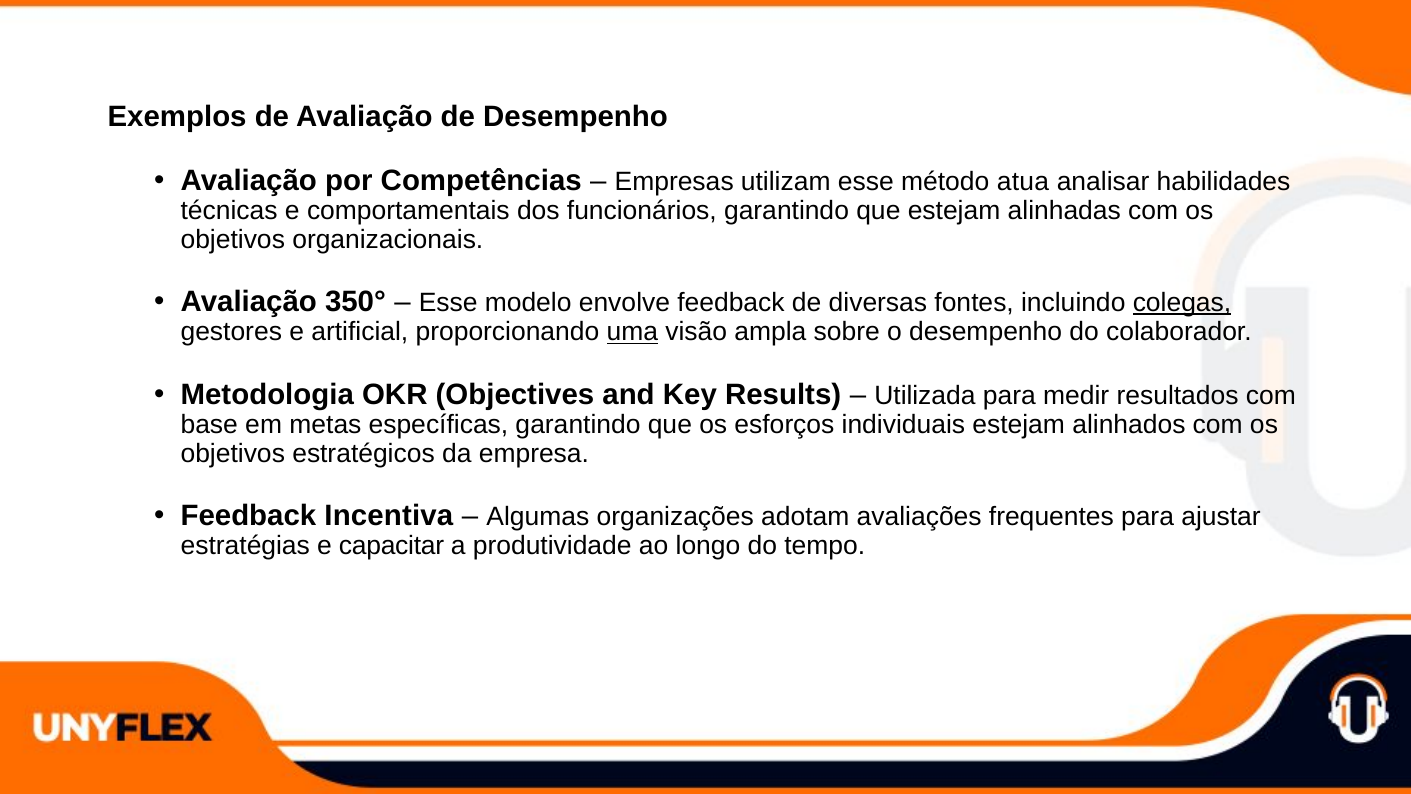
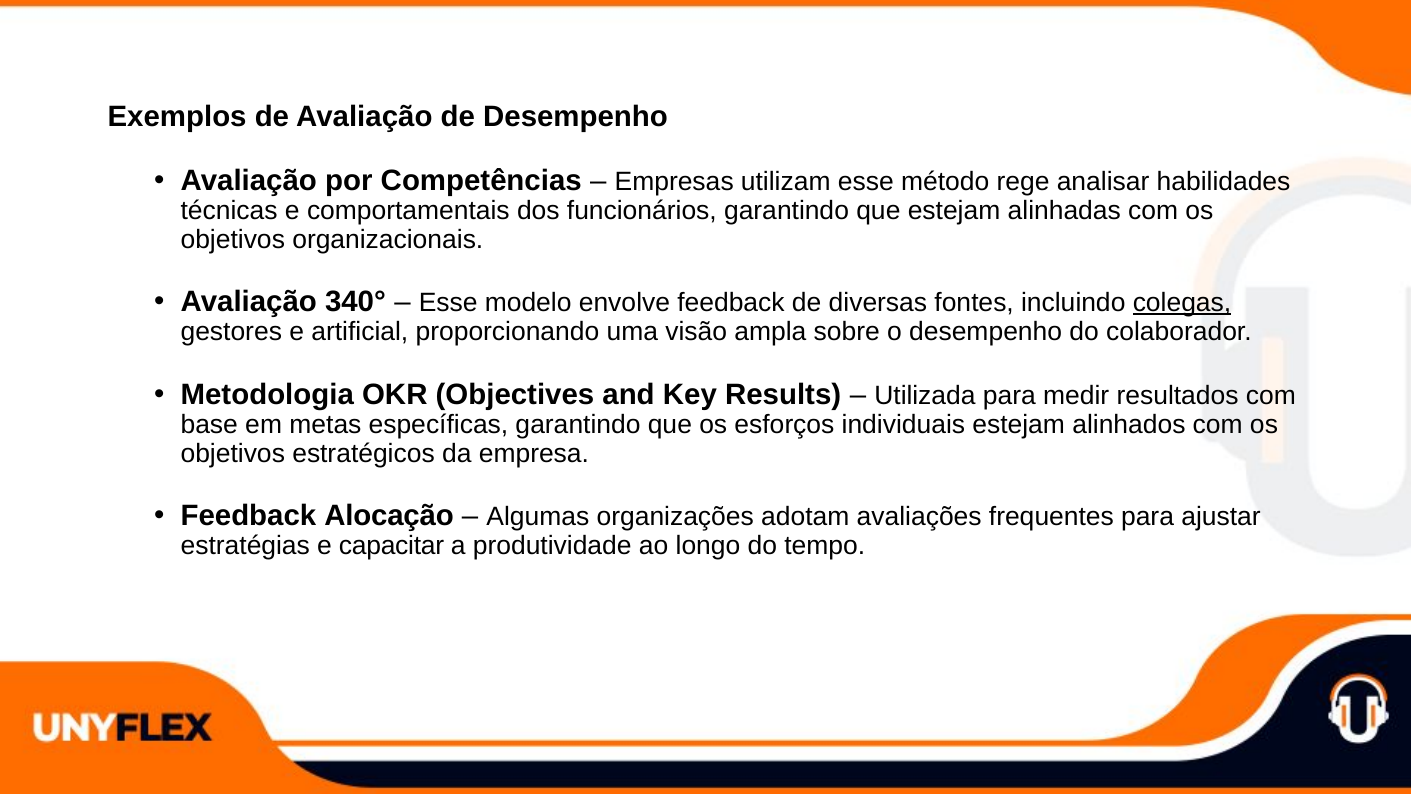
atua: atua -> rege
350°: 350° -> 340°
uma underline: present -> none
Incentiva: Incentiva -> Alocação
